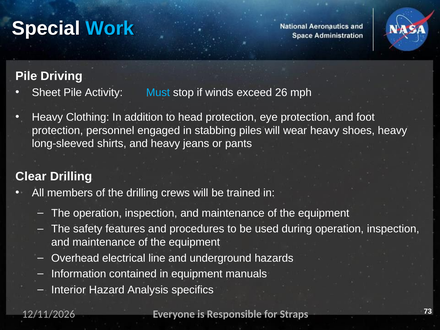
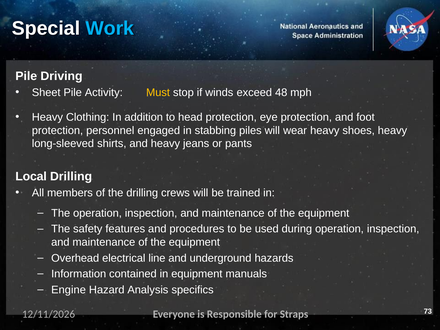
Must colour: light blue -> yellow
26: 26 -> 48
Clear: Clear -> Local
Interior: Interior -> Engine
